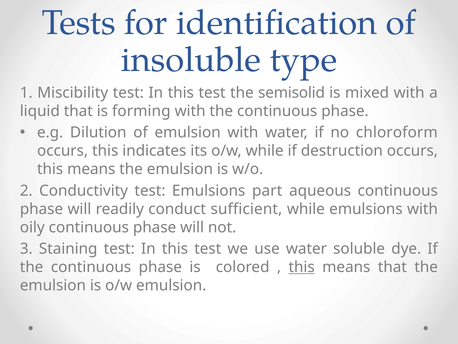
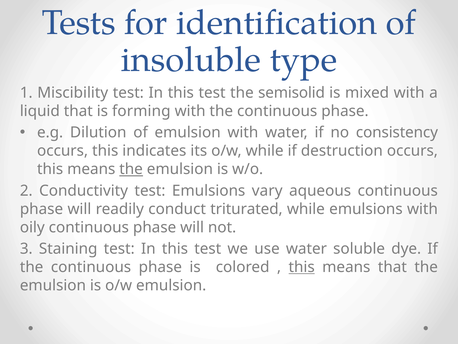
chloroform: chloroform -> consistency
the at (131, 169) underline: none -> present
part: part -> vary
sufficient: sufficient -> triturated
